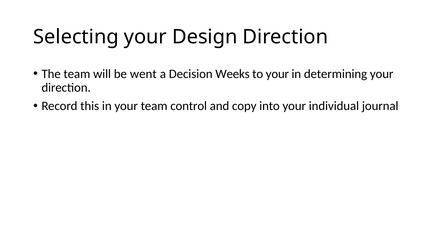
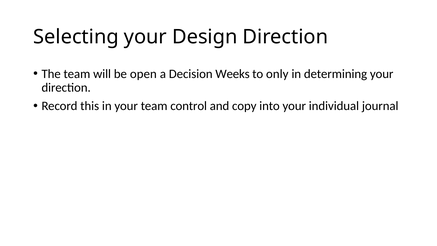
went: went -> open
to your: your -> only
